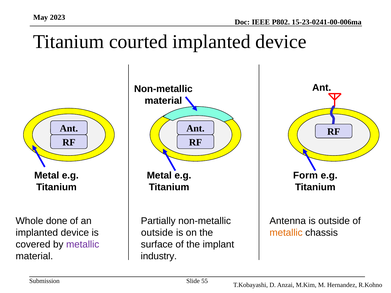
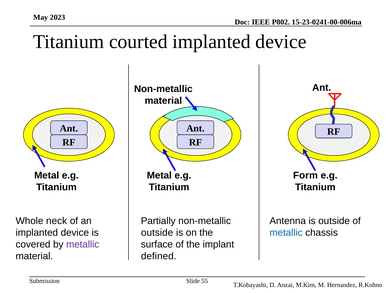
done: done -> neck
metallic at (286, 233) colour: orange -> blue
industry: industry -> defined
